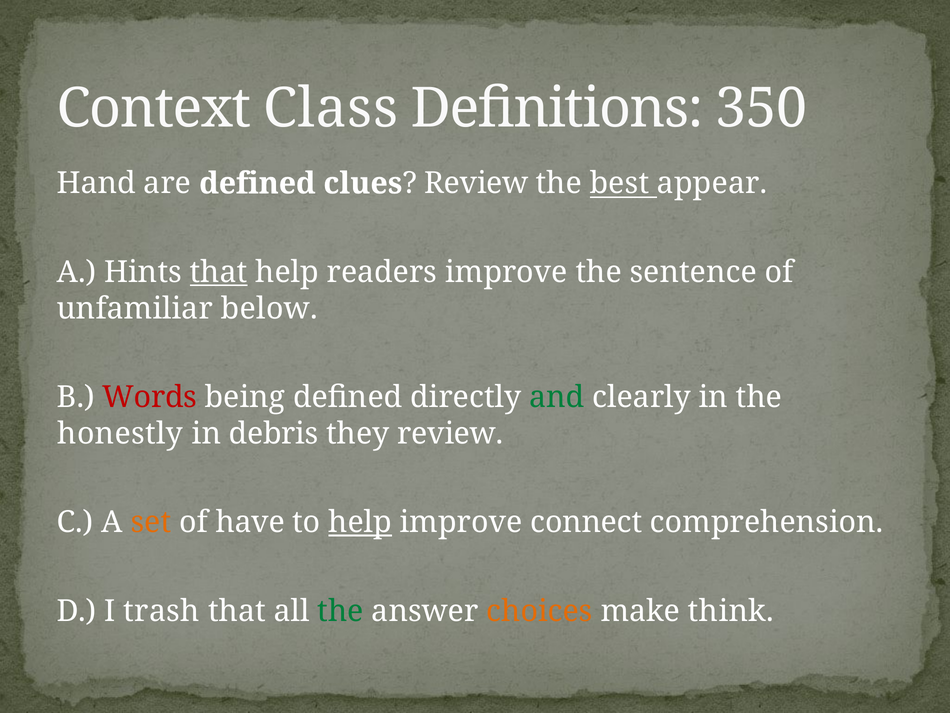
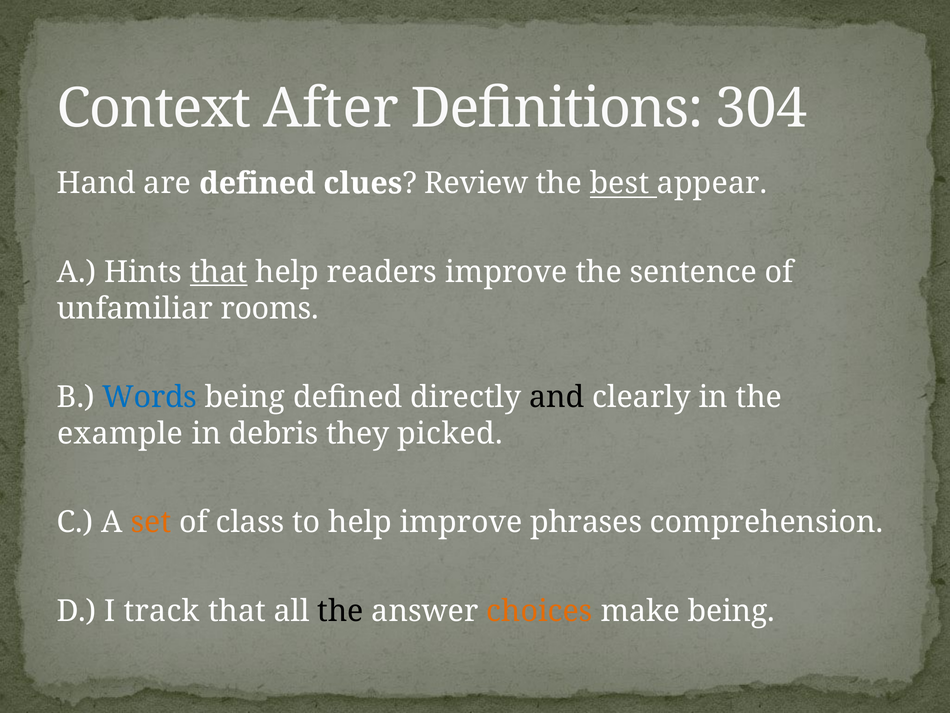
Class: Class -> After
350: 350 -> 304
below: below -> rooms
Words colour: red -> blue
and colour: green -> black
honestly: honestly -> example
they review: review -> picked
have: have -> class
help at (360, 522) underline: present -> none
connect: connect -> phrases
trash: trash -> track
the at (341, 611) colour: green -> black
make think: think -> being
